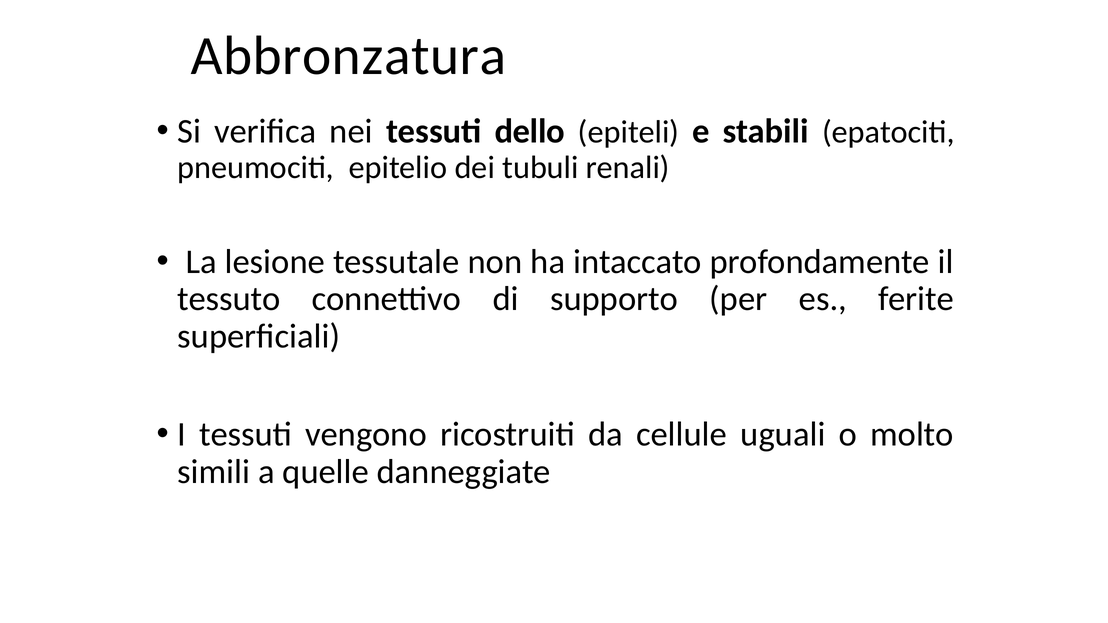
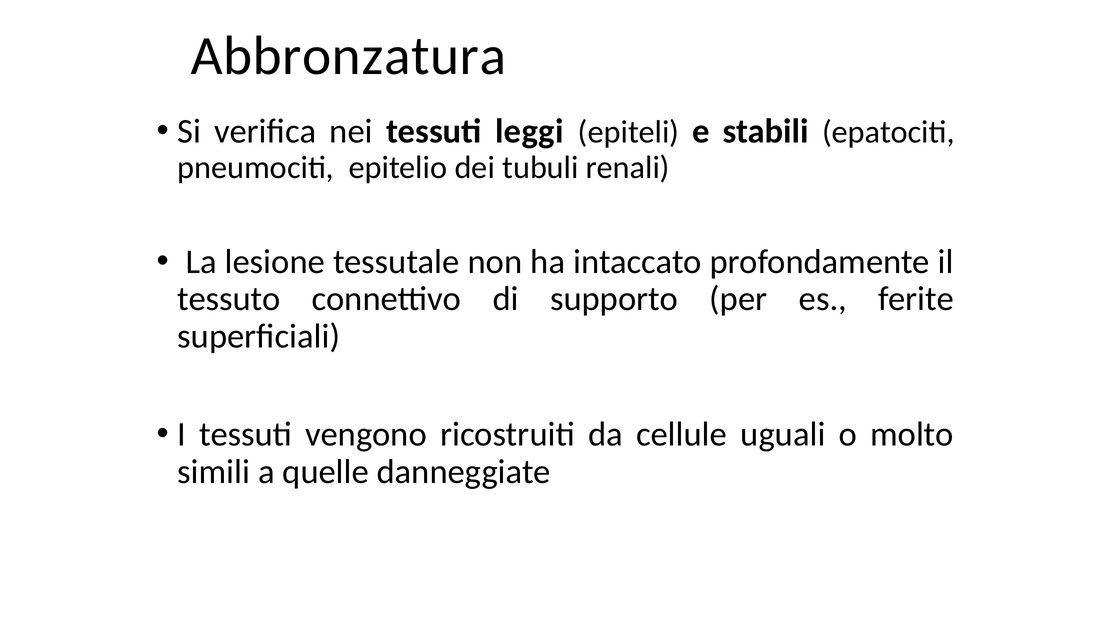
dello: dello -> leggi
